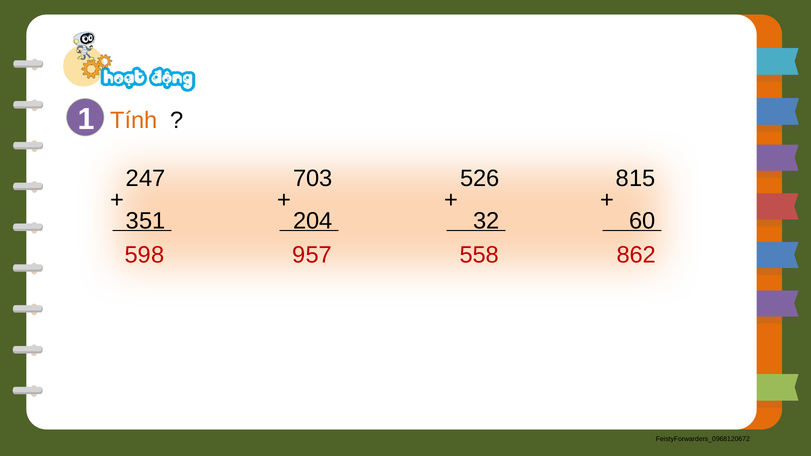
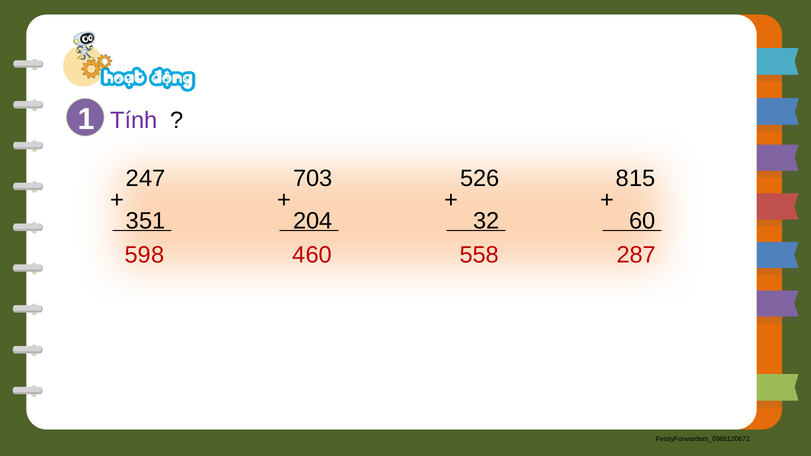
Tính colour: orange -> purple
957: 957 -> 460
862: 862 -> 287
